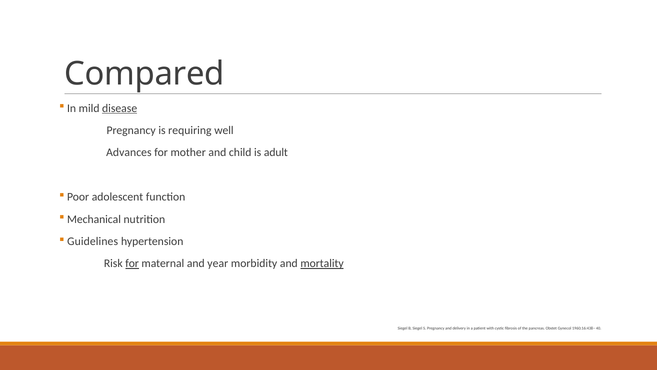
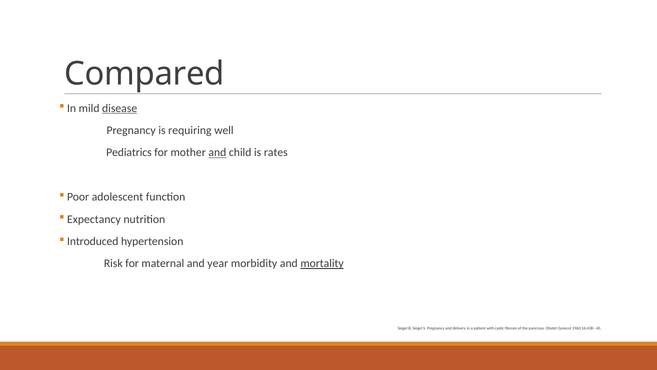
Advances: Advances -> Pediatrics
and at (217, 152) underline: none -> present
adult: adult -> rates
Mechanical: Mechanical -> Expectancy
Guidelines: Guidelines -> Introduced
for at (132, 263) underline: present -> none
